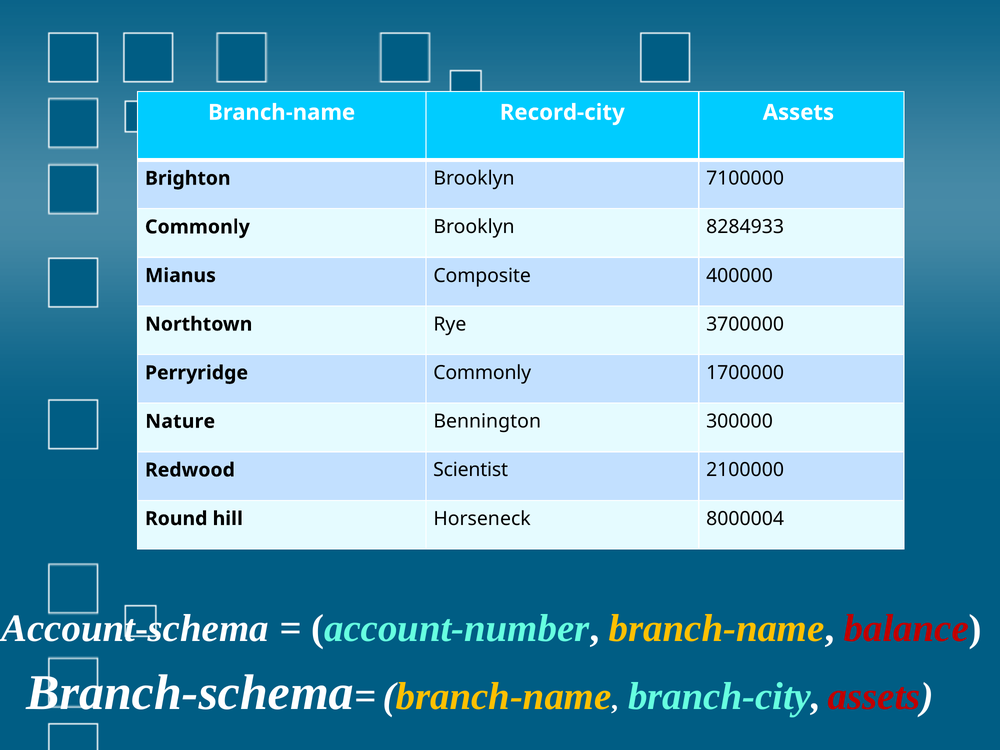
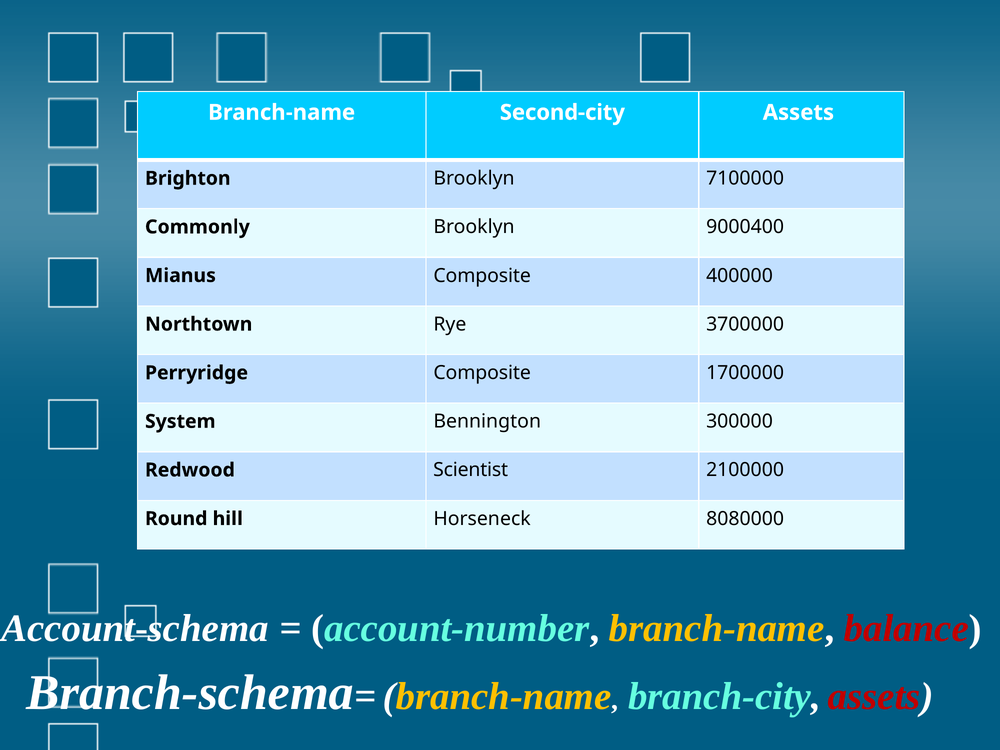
Record-city: Record-city -> Second-city
8284933: 8284933 -> 9000400
Perryridge Commonly: Commonly -> Composite
Nature: Nature -> System
8000004: 8000004 -> 8080000
